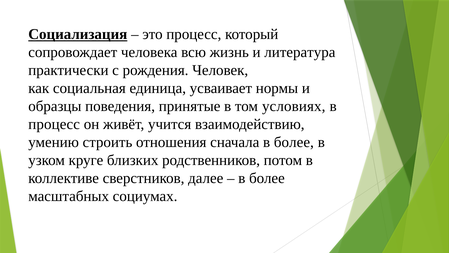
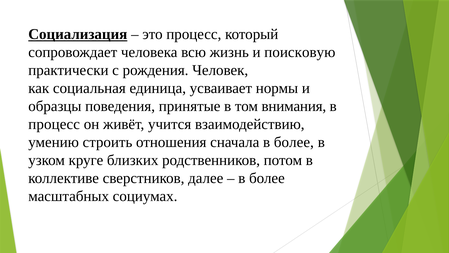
литература: литература -> поисковую
условиях: условиях -> внимания
